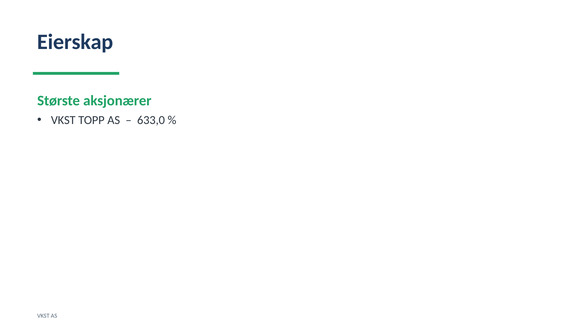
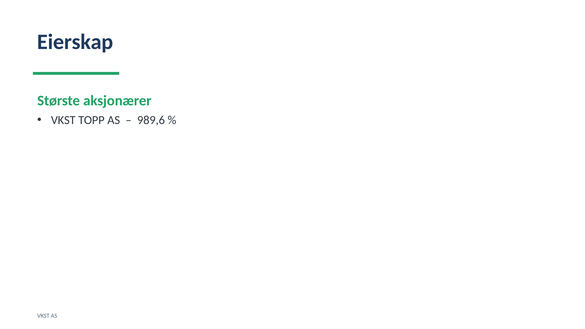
633,0: 633,0 -> 989,6
